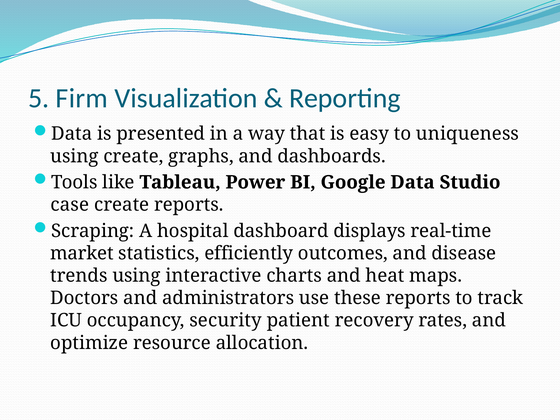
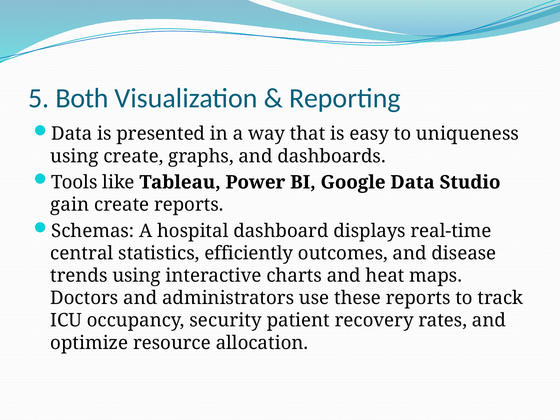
Firm: Firm -> Both
case: case -> gain
Scraping: Scraping -> Schemas
market: market -> central
